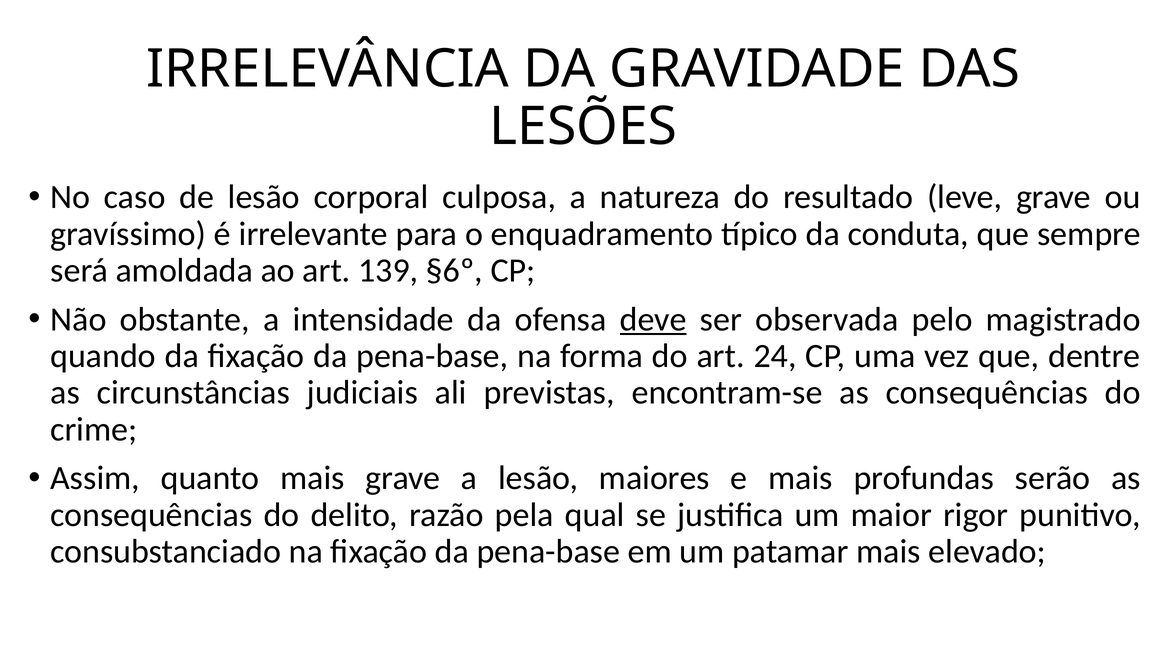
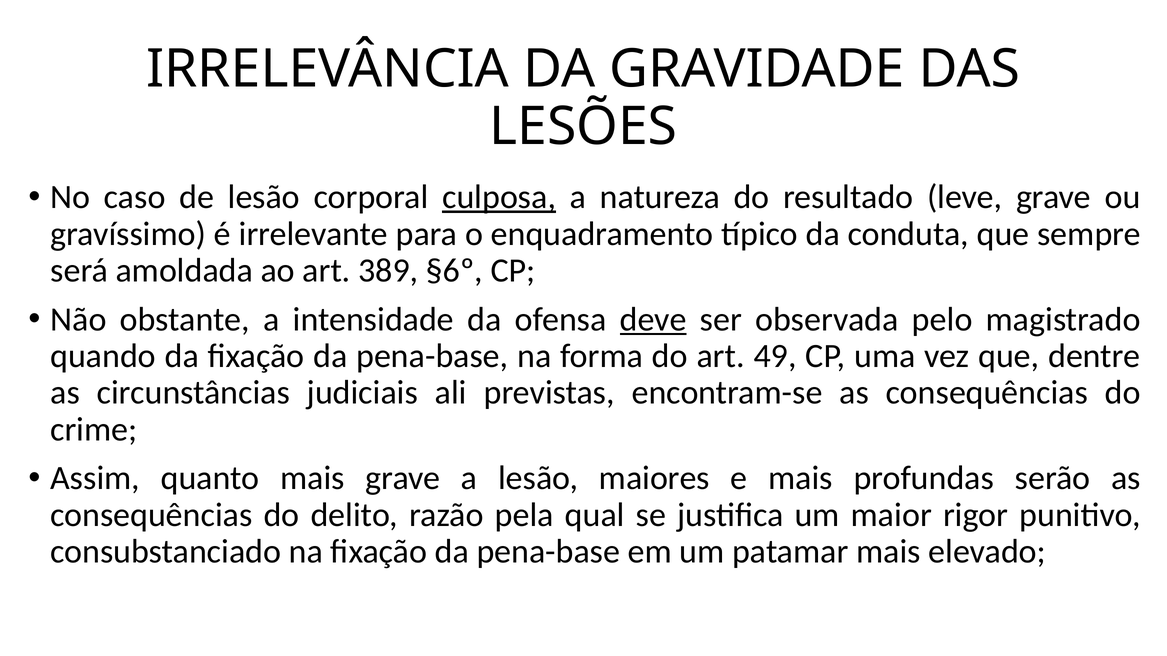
culposa underline: none -> present
139: 139 -> 389
24: 24 -> 49
